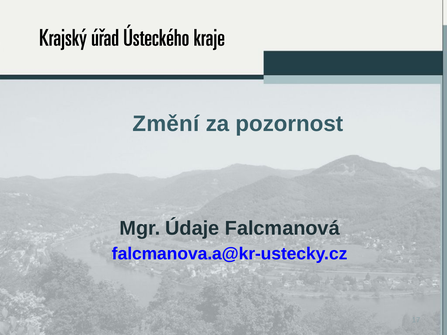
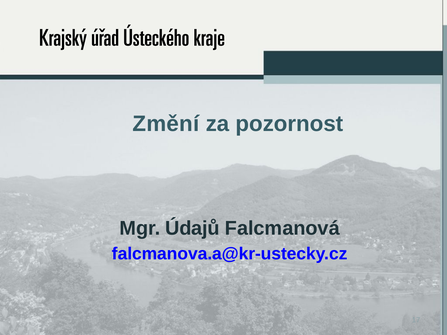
Údaje: Údaje -> Údajů
